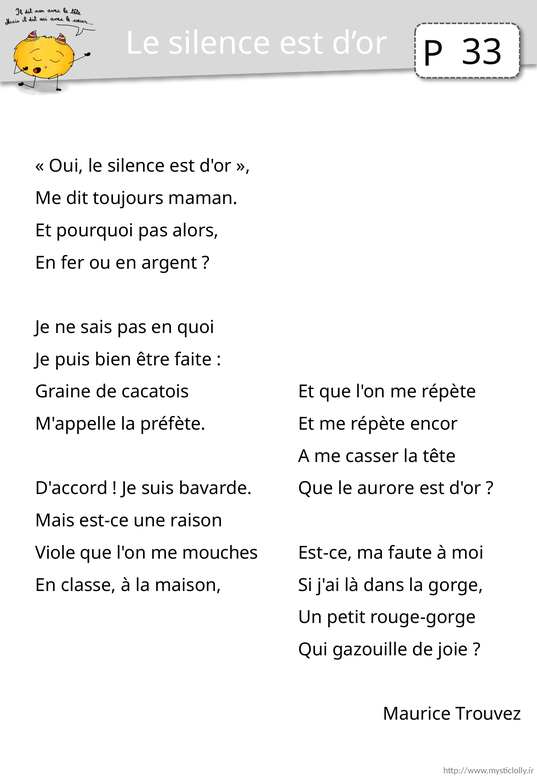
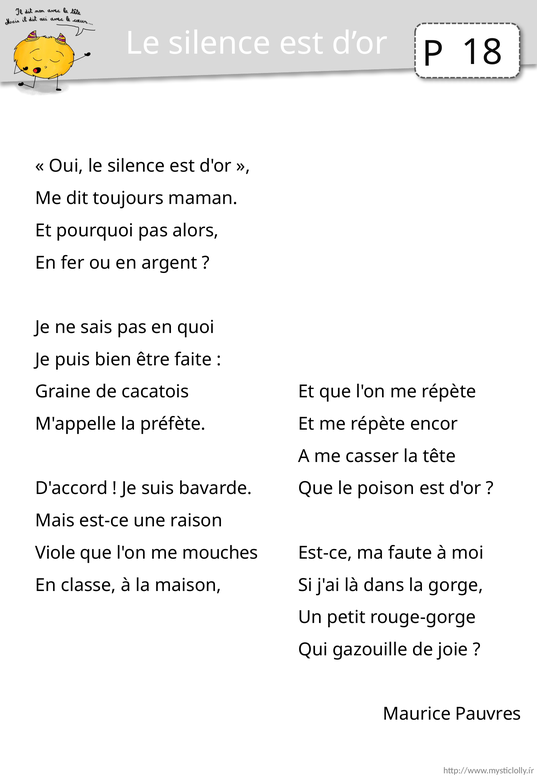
33: 33 -> 18
aurore: aurore -> poison
Trouvez: Trouvez -> Pauvres
